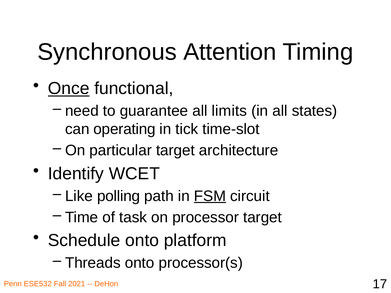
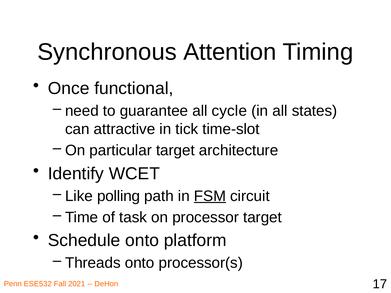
Once underline: present -> none
limits: limits -> cycle
operating: operating -> attractive
